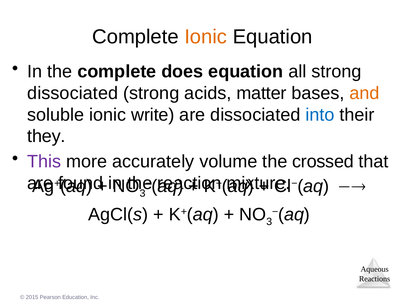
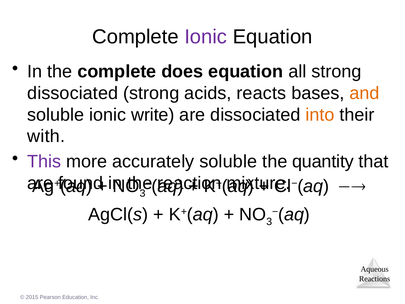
Ionic at (206, 37) colour: orange -> purple
matter: matter -> reacts
into colour: blue -> orange
they: they -> with
accurately volume: volume -> soluble
crossed: crossed -> quantity
